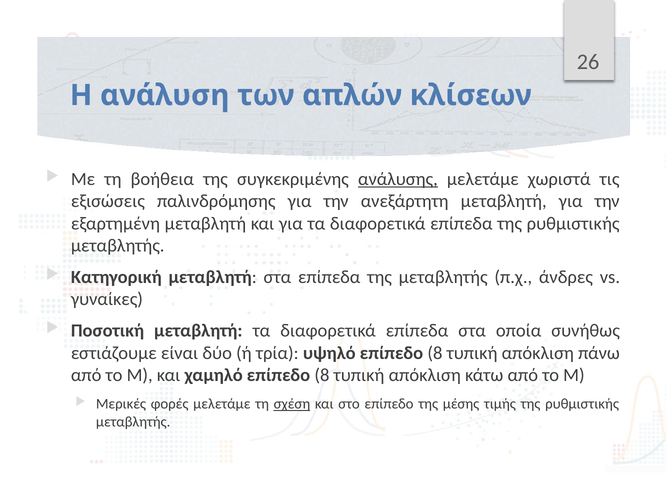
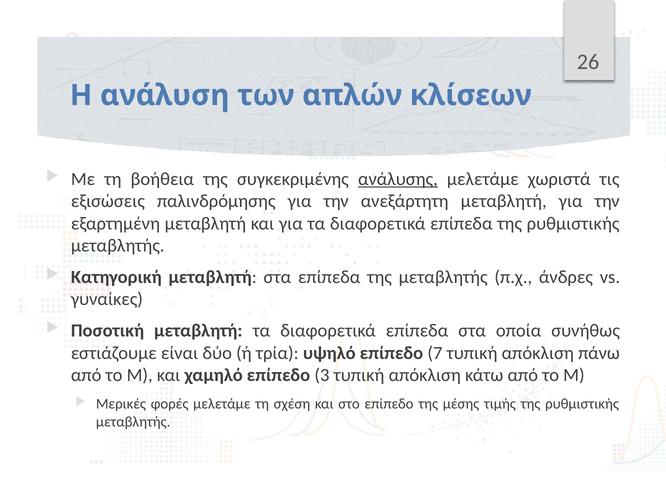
υψηλό επίπεδο 8: 8 -> 7
χαμηλό επίπεδο 8: 8 -> 3
σχέση underline: present -> none
